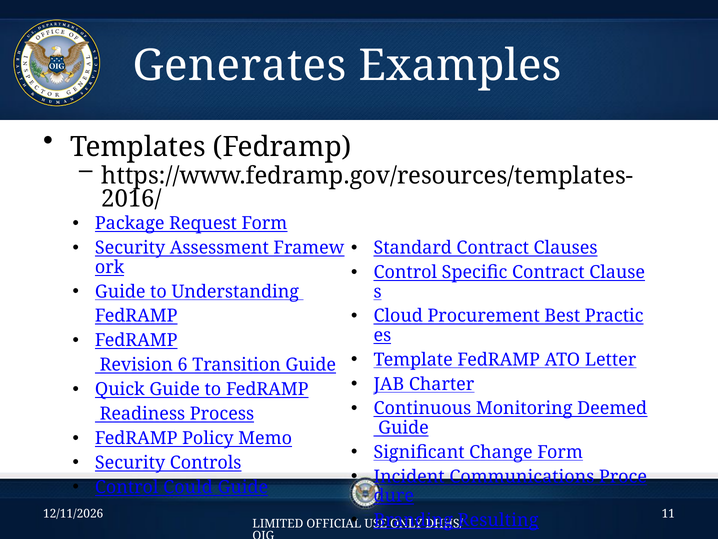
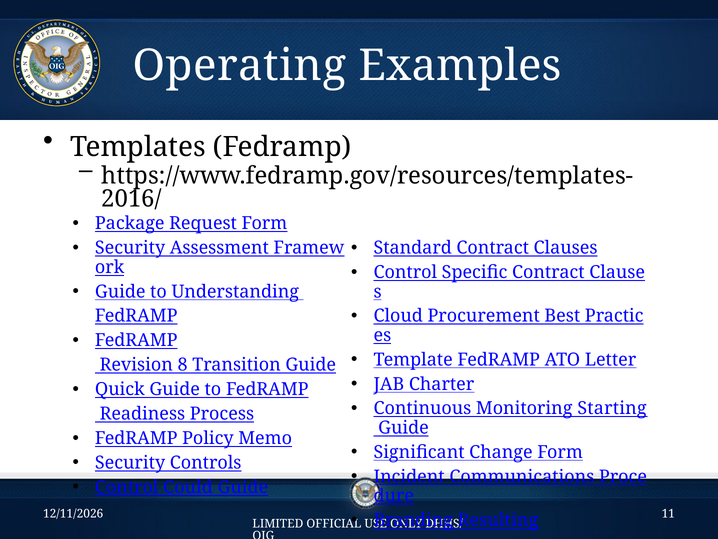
Generates: Generates -> Operating
6: 6 -> 8
Deemed: Deemed -> Starting
